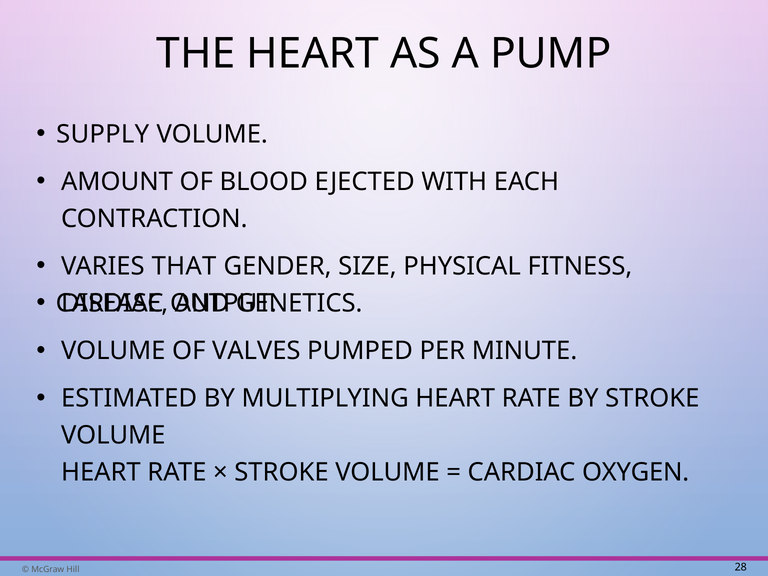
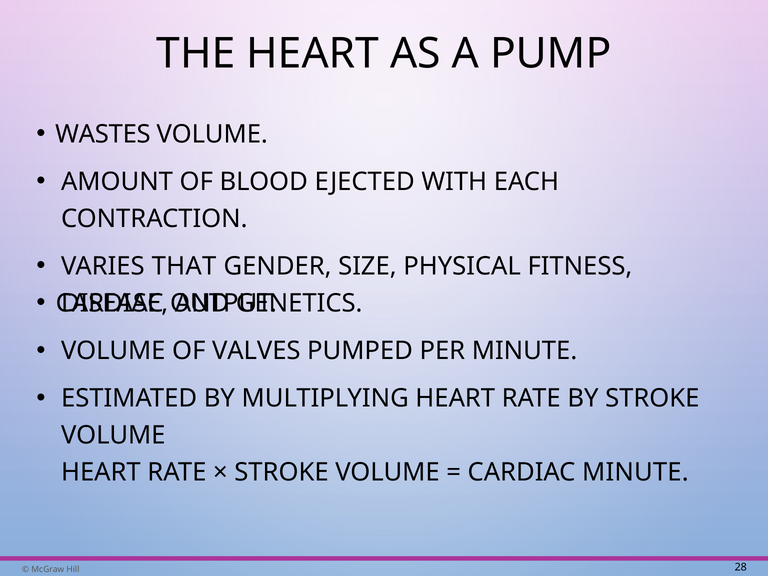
SUPPLY: SUPPLY -> WASTES
CARDIAC OXYGEN: OXYGEN -> MINUTE
